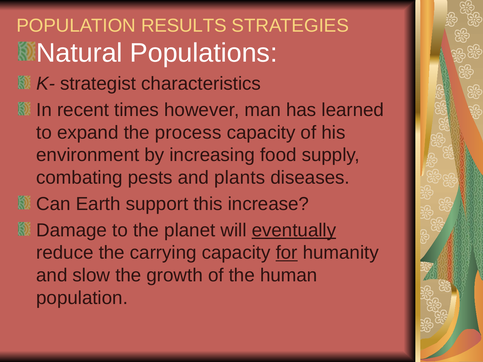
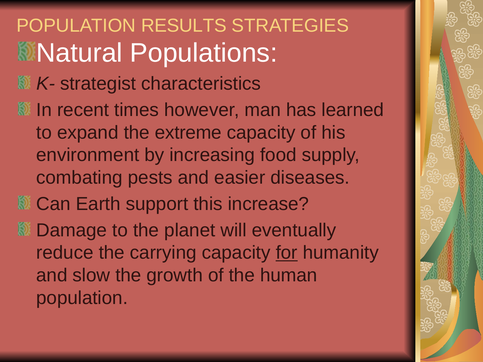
process: process -> extreme
plants: plants -> easier
eventually underline: present -> none
